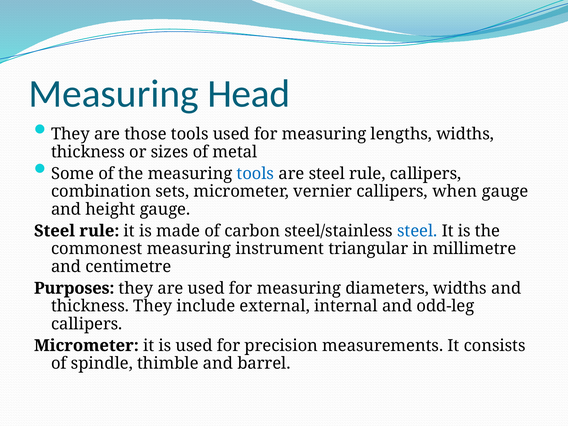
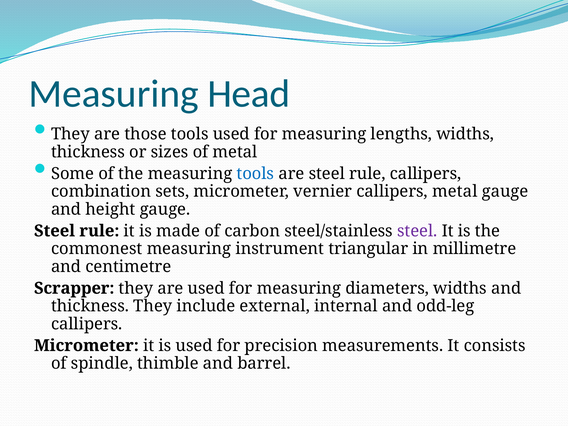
callipers when: when -> metal
steel at (417, 231) colour: blue -> purple
Purposes: Purposes -> Scrapper
